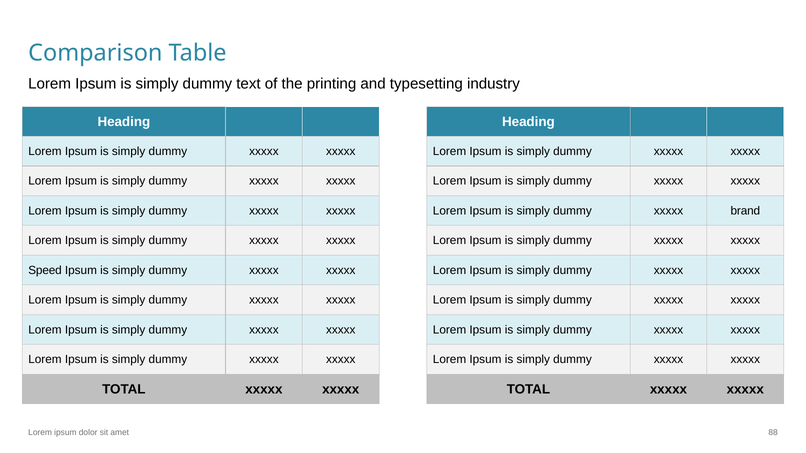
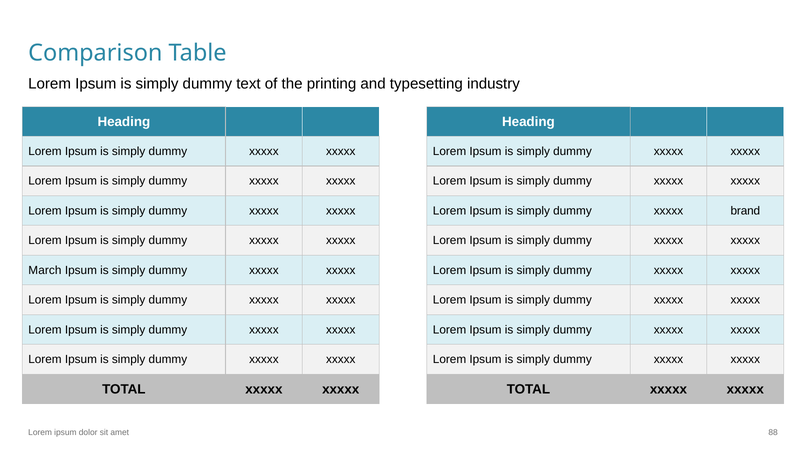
Speed: Speed -> March
